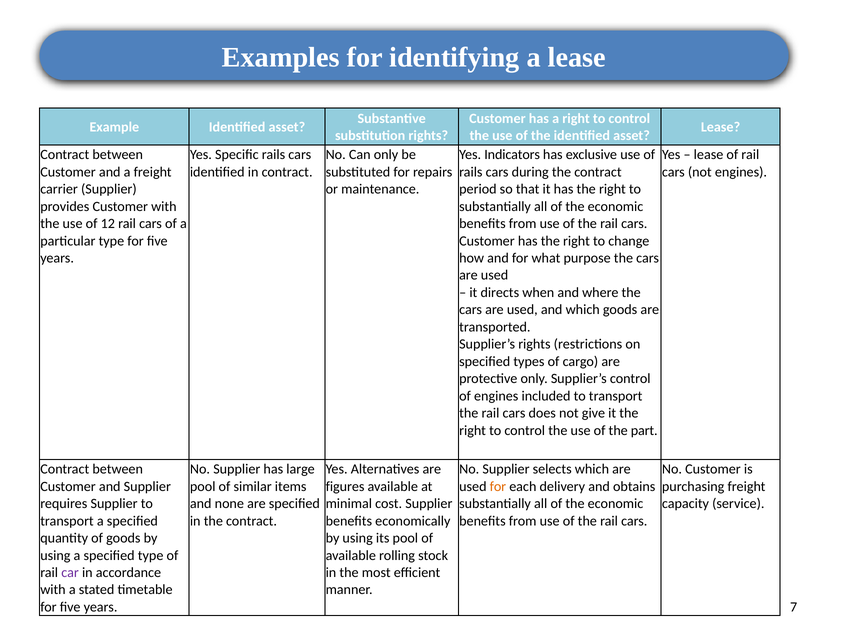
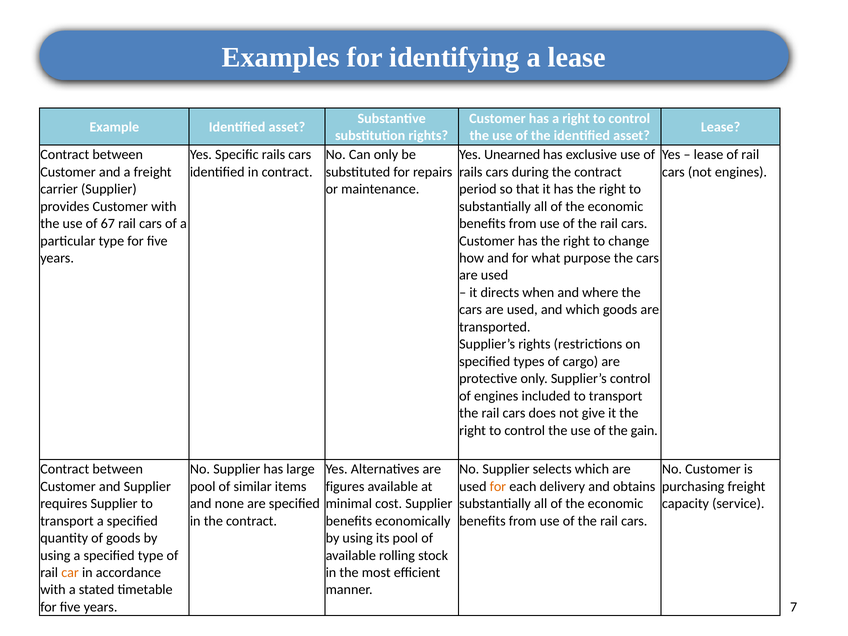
Indicators: Indicators -> Unearned
12: 12 -> 67
part: part -> gain
car colour: purple -> orange
